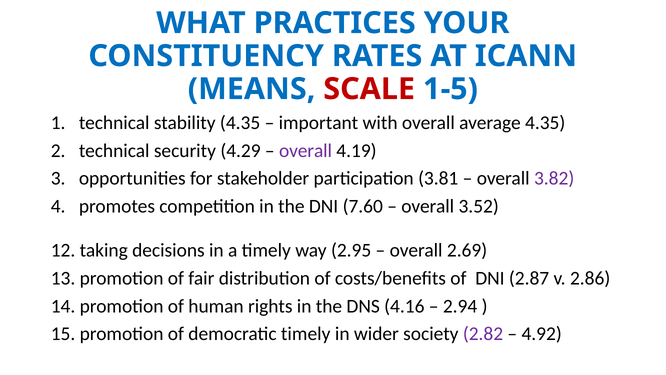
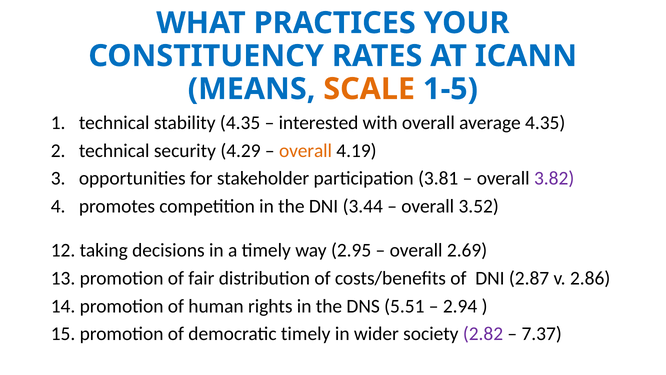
SCALE colour: red -> orange
important: important -> interested
overall at (306, 150) colour: purple -> orange
7.60: 7.60 -> 3.44
4.16: 4.16 -> 5.51
4.92: 4.92 -> 7.37
